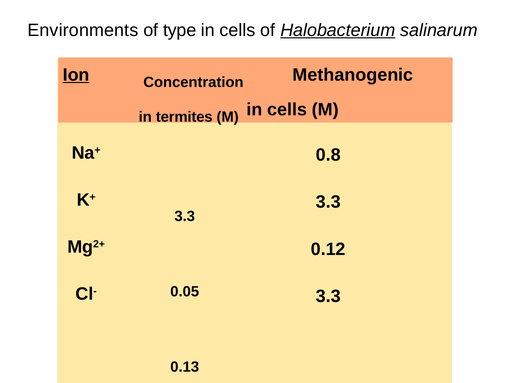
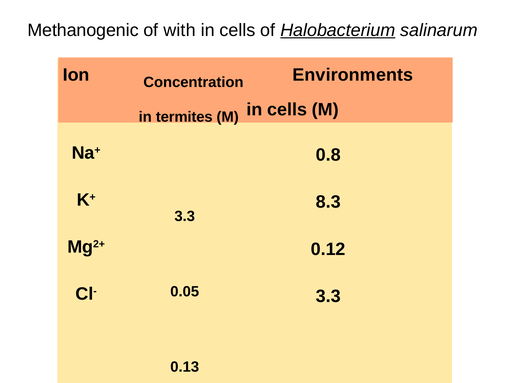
Environments: Environments -> Methanogenic
type: type -> with
Ion underline: present -> none
Methanogenic: Methanogenic -> Environments
3.3 at (328, 202): 3.3 -> 8.3
